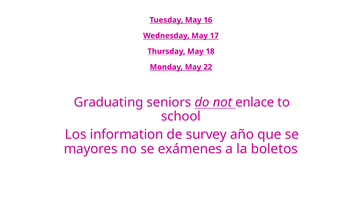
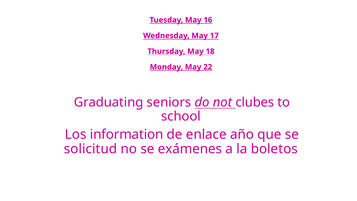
enlace: enlace -> clubes
survey: survey -> enlace
mayores: mayores -> solicitud
